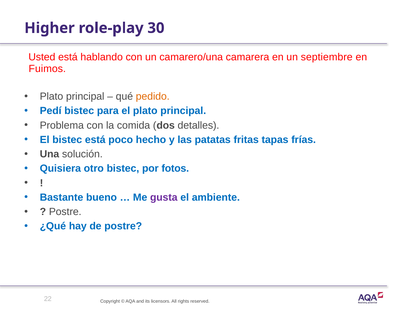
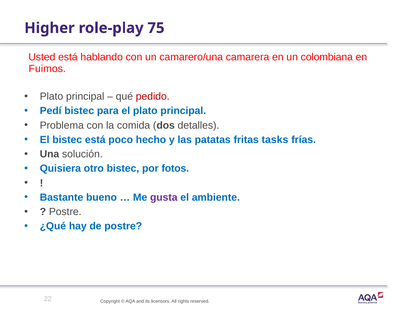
30: 30 -> 75
septiembre: septiembre -> colombiana
pedido colour: orange -> red
tapas: tapas -> tasks
